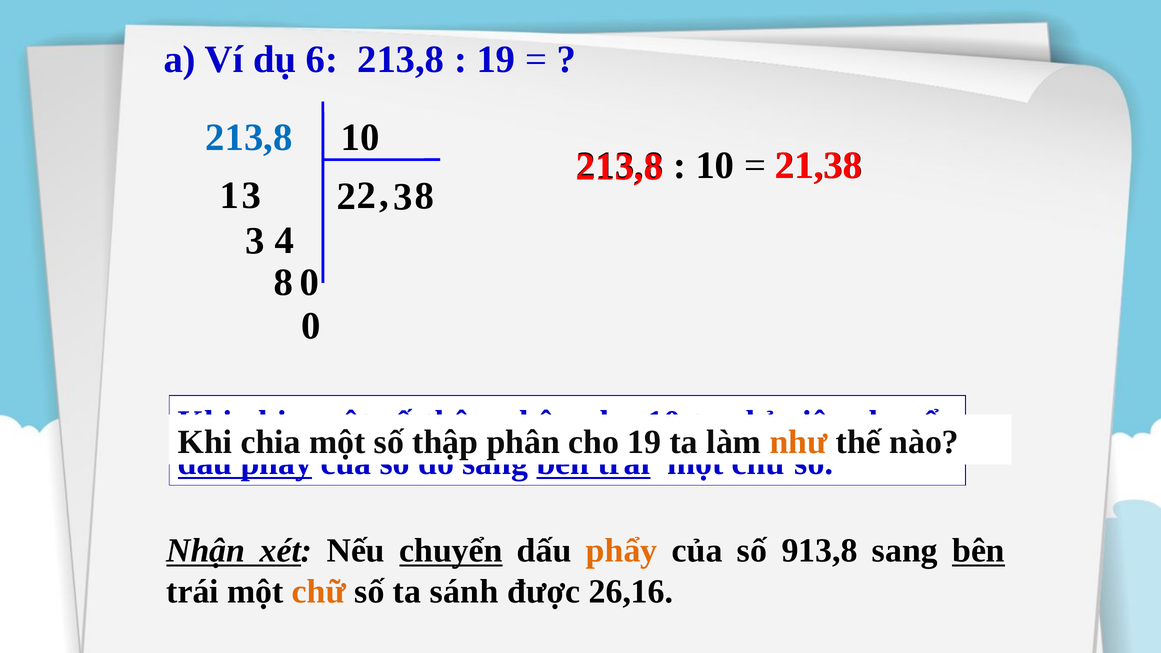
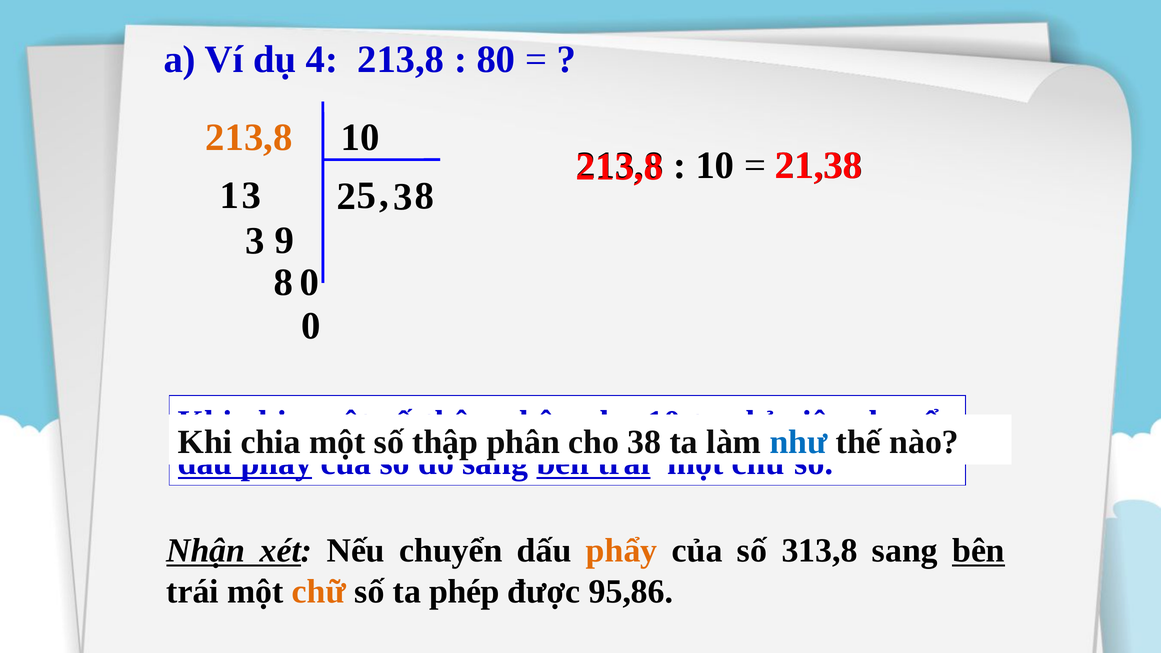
6: 6 -> 4
19 at (496, 59): 19 -> 80
213,8 at (249, 137) colour: blue -> orange
2 at (367, 195): 2 -> 5
4: 4 -> 9
cho 19: 19 -> 38
như colour: orange -> blue
chuyển at (451, 551) underline: present -> none
913,8: 913,8 -> 313,8
sánh: sánh -> phép
26,16: 26,16 -> 95,86
